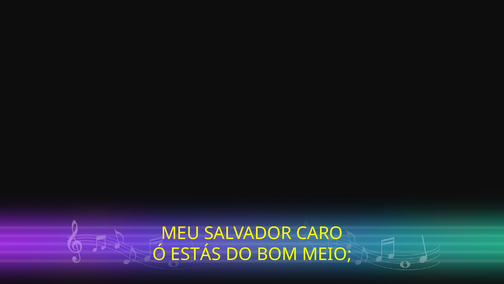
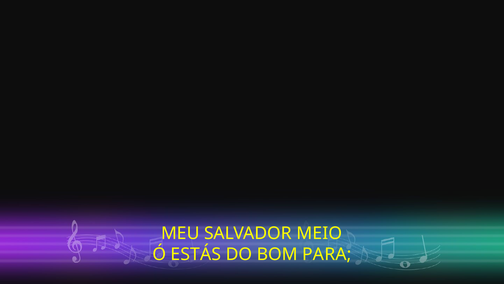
CARO: CARO -> MEIO
MEIO: MEIO -> PARA
